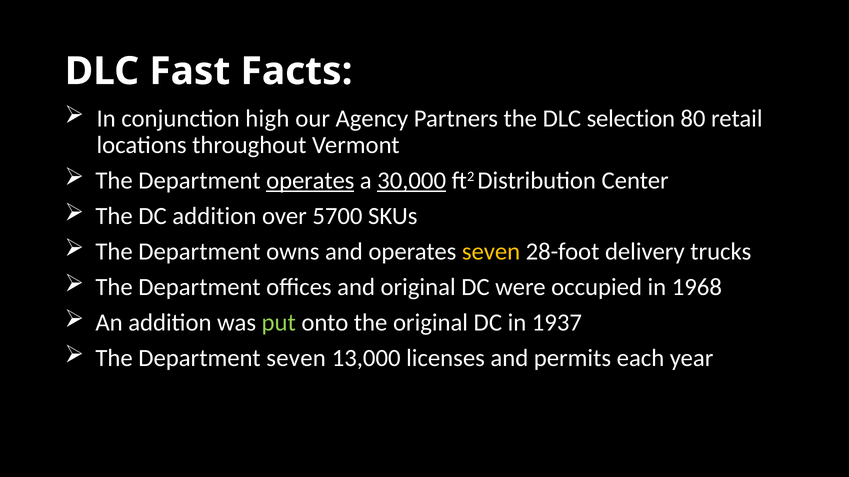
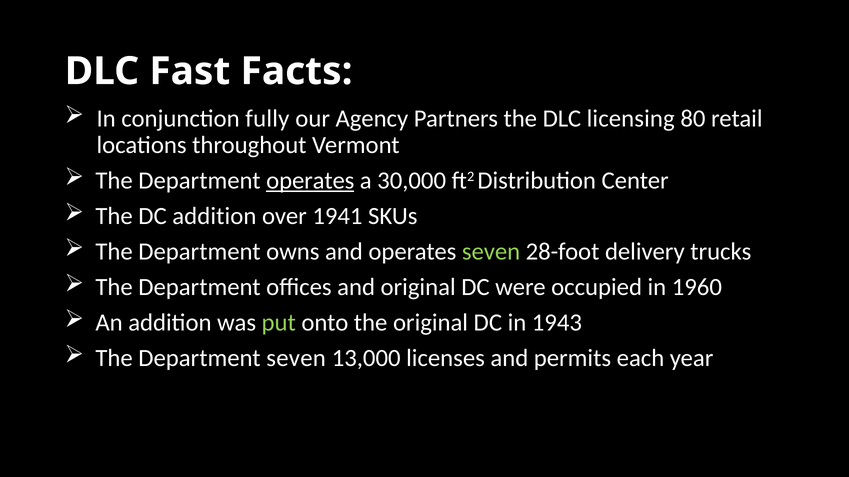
high: high -> fully
selection: selection -> licensing
30,000 underline: present -> none
5700: 5700 -> 1941
seven at (491, 252) colour: yellow -> light green
1968: 1968 -> 1960
1937: 1937 -> 1943
